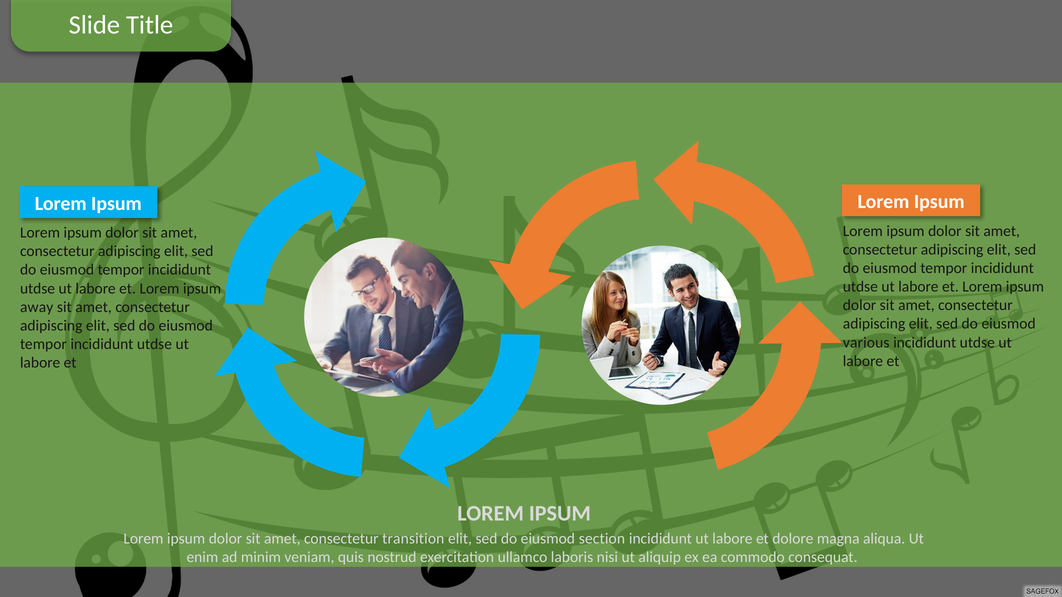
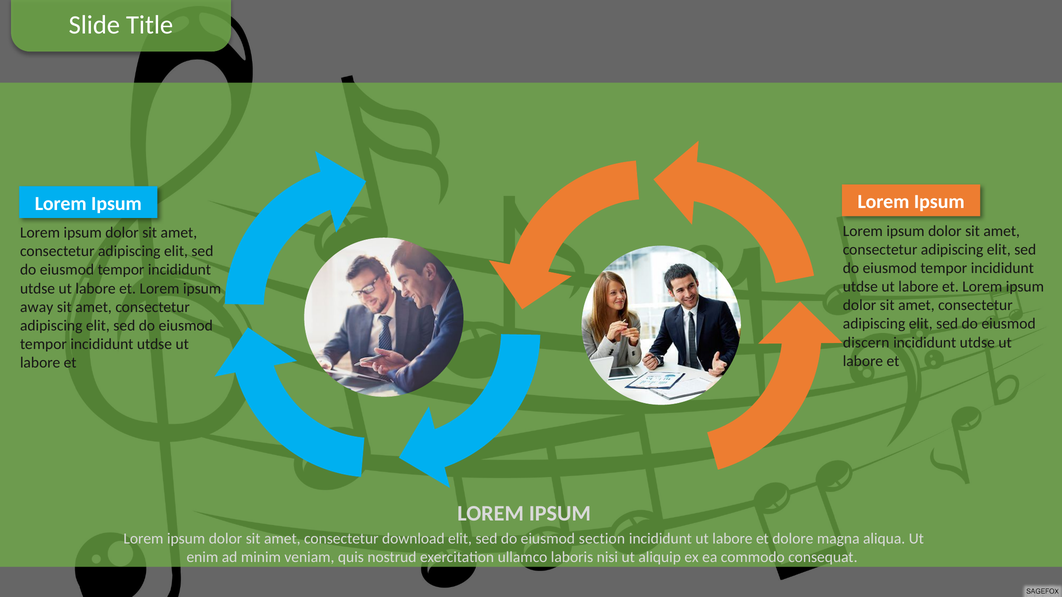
various: various -> discern
transition: transition -> download
